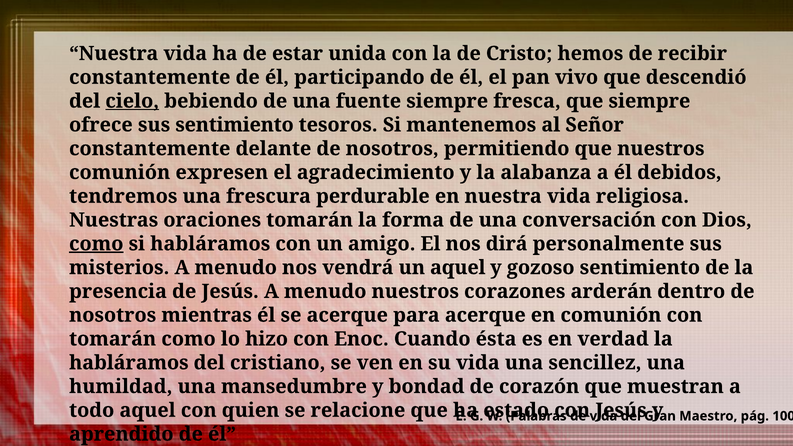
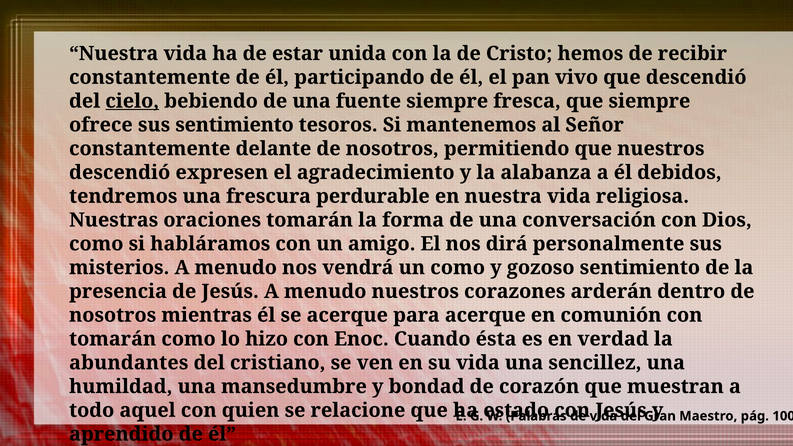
comunión at (120, 172): comunión -> descendió
como at (96, 244) underline: present -> none
un aquel: aquel -> como
habláramos at (129, 363): habláramos -> abundantes
